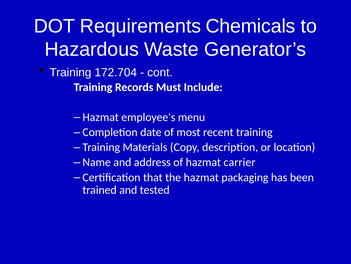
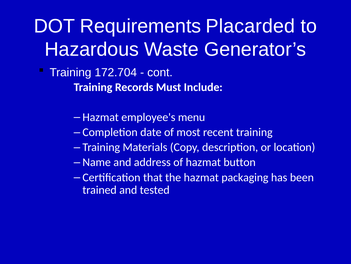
Chemicals: Chemicals -> Placarded
carrier: carrier -> button
